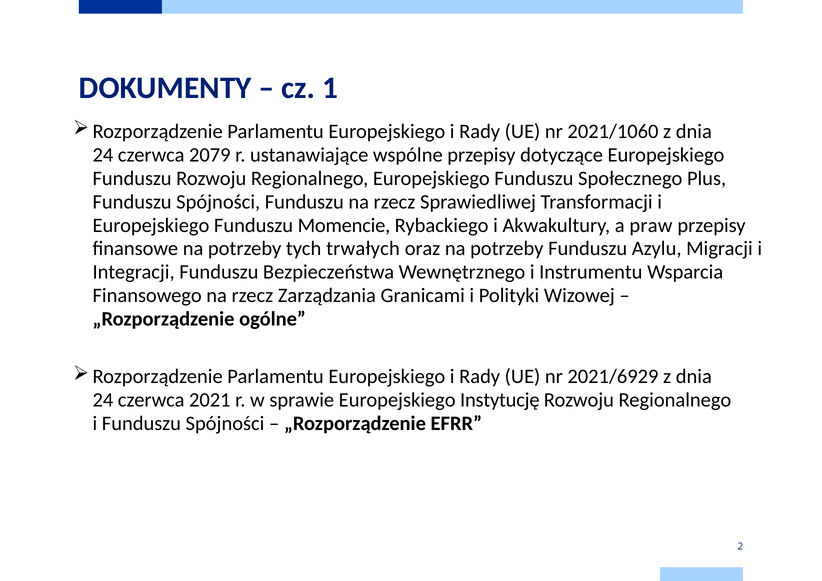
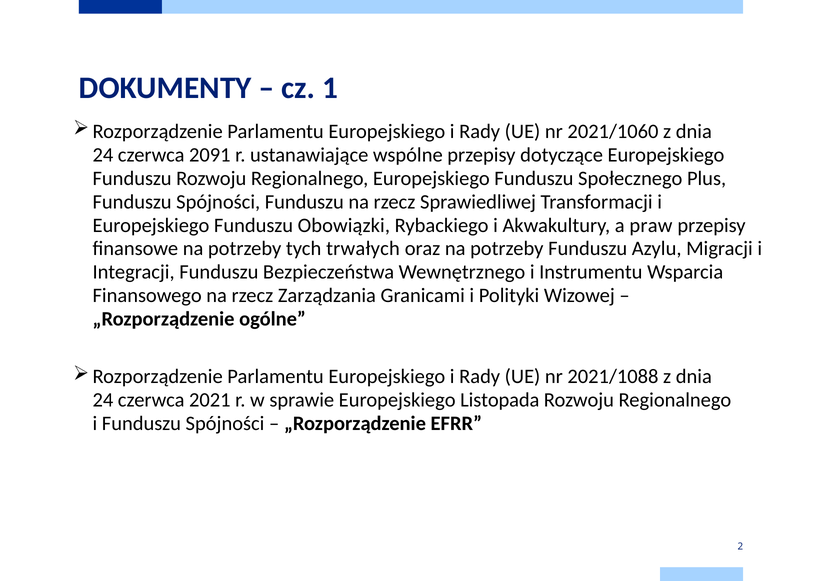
2079: 2079 -> 2091
Momencie: Momencie -> Obowiązki
2021/6929: 2021/6929 -> 2021/1088
Instytucję: Instytucję -> Listopada
